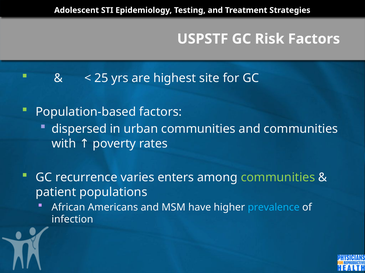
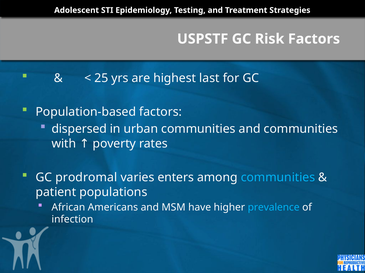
site: site -> last
recurrence: recurrence -> prodromal
communities at (278, 178) colour: light green -> light blue
